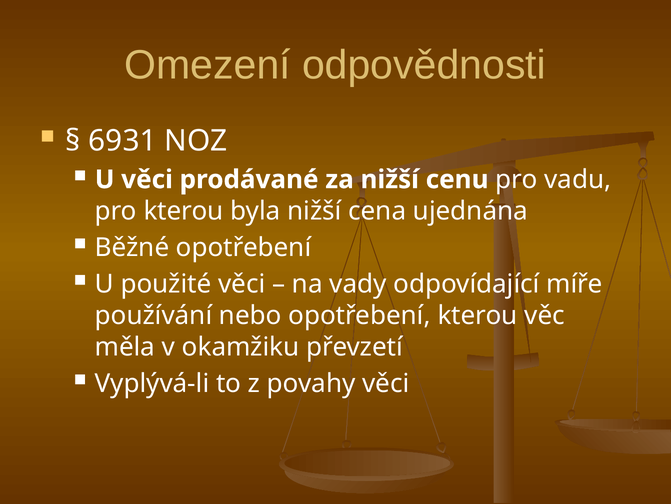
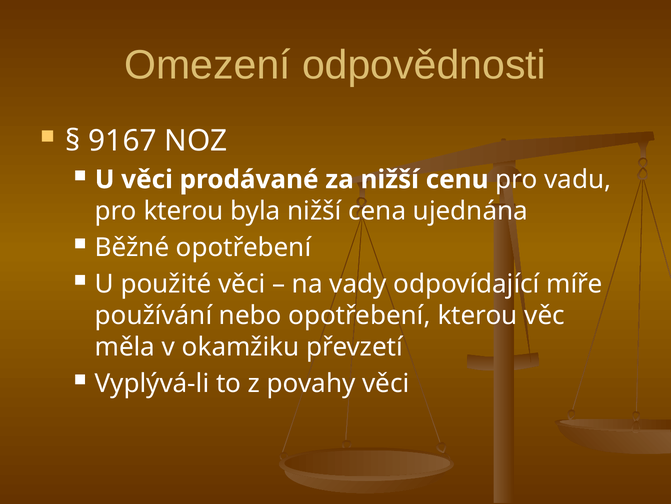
6931: 6931 -> 9167
